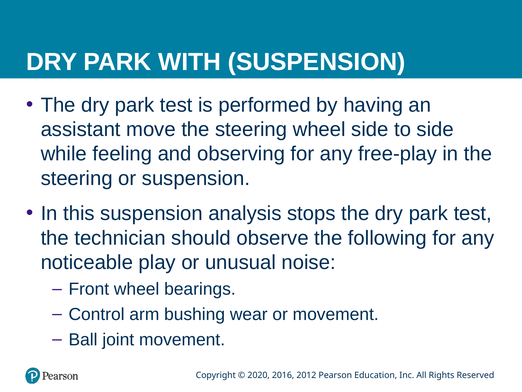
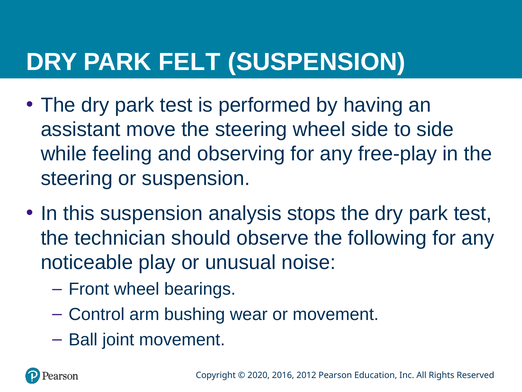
WITH: WITH -> FELT
